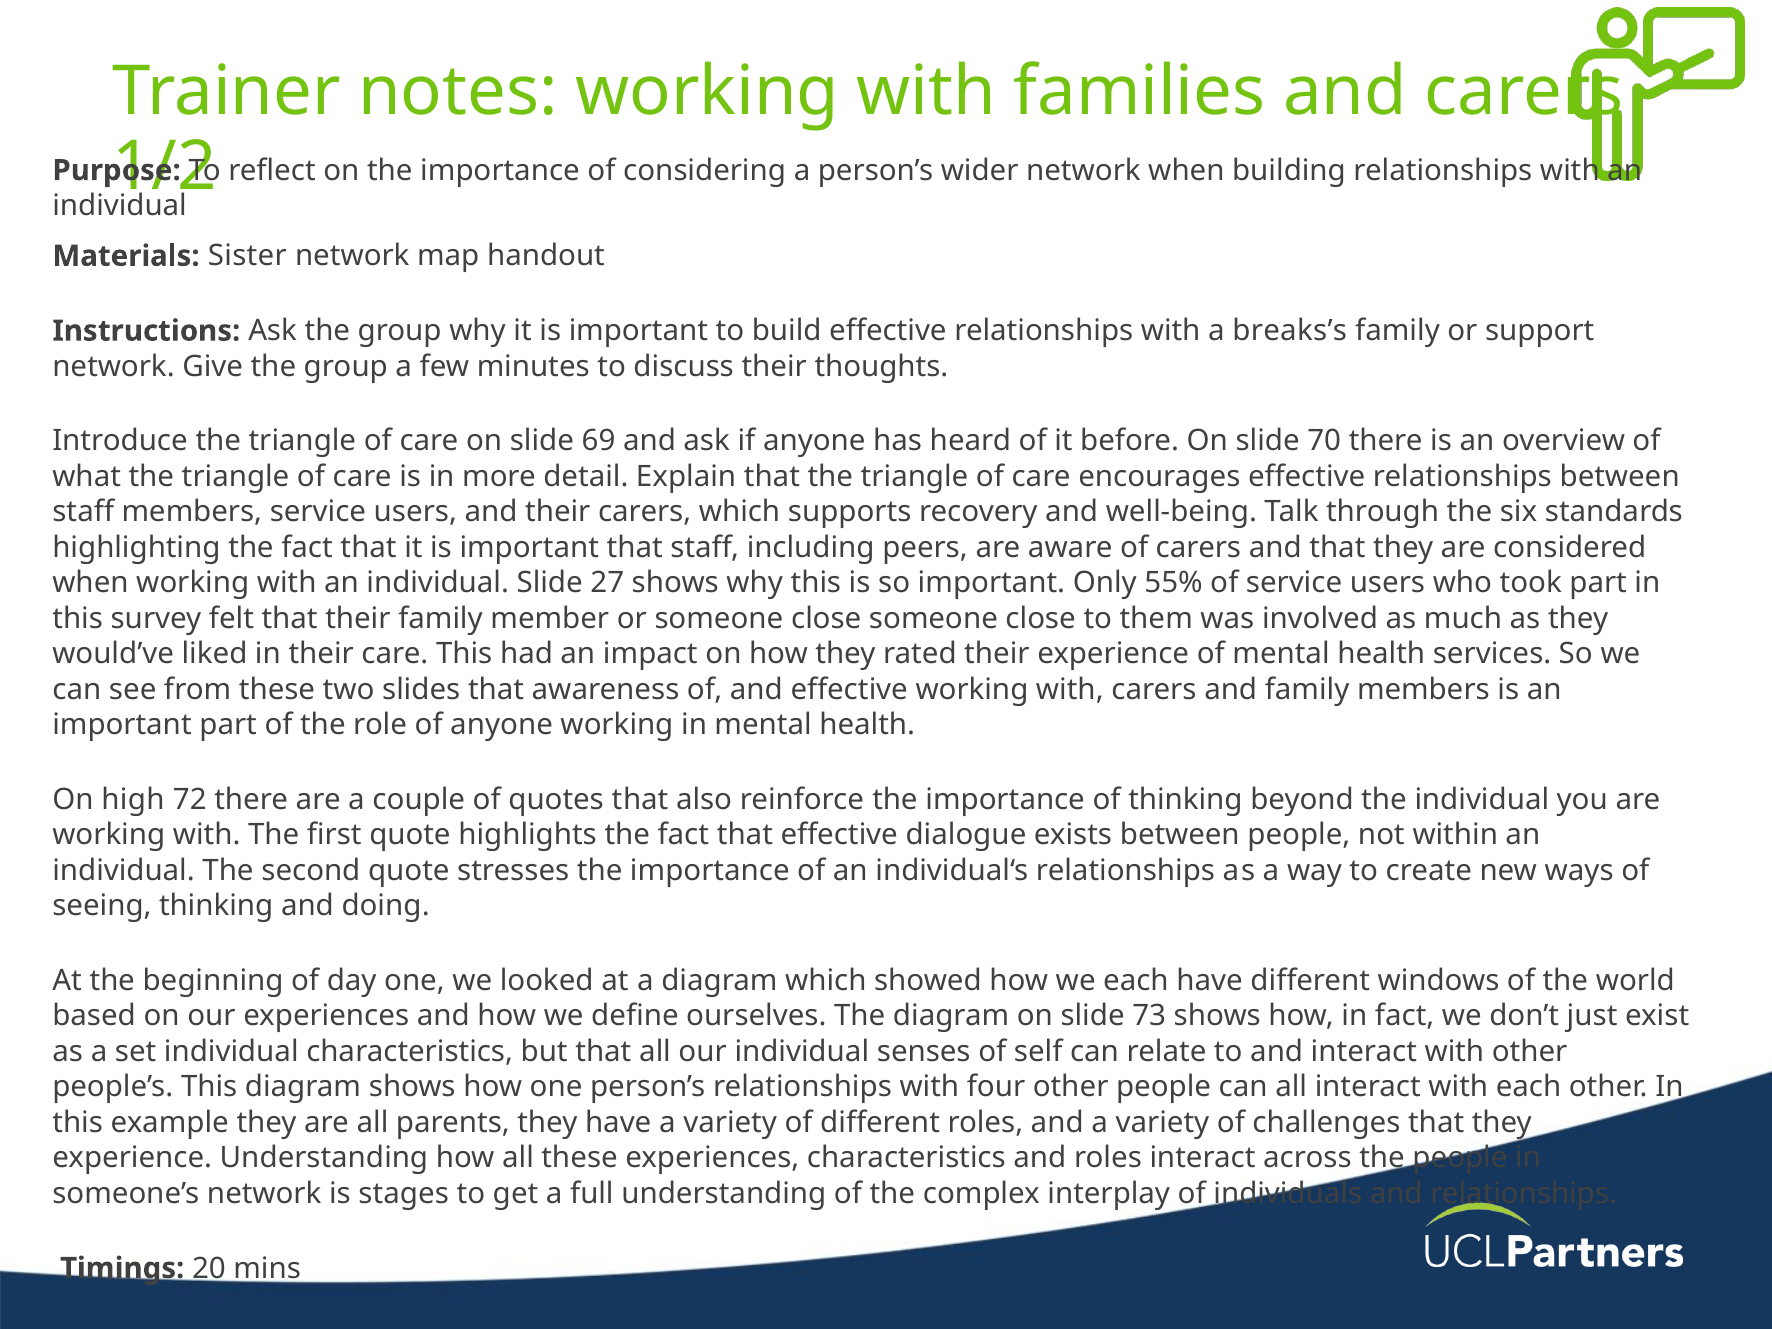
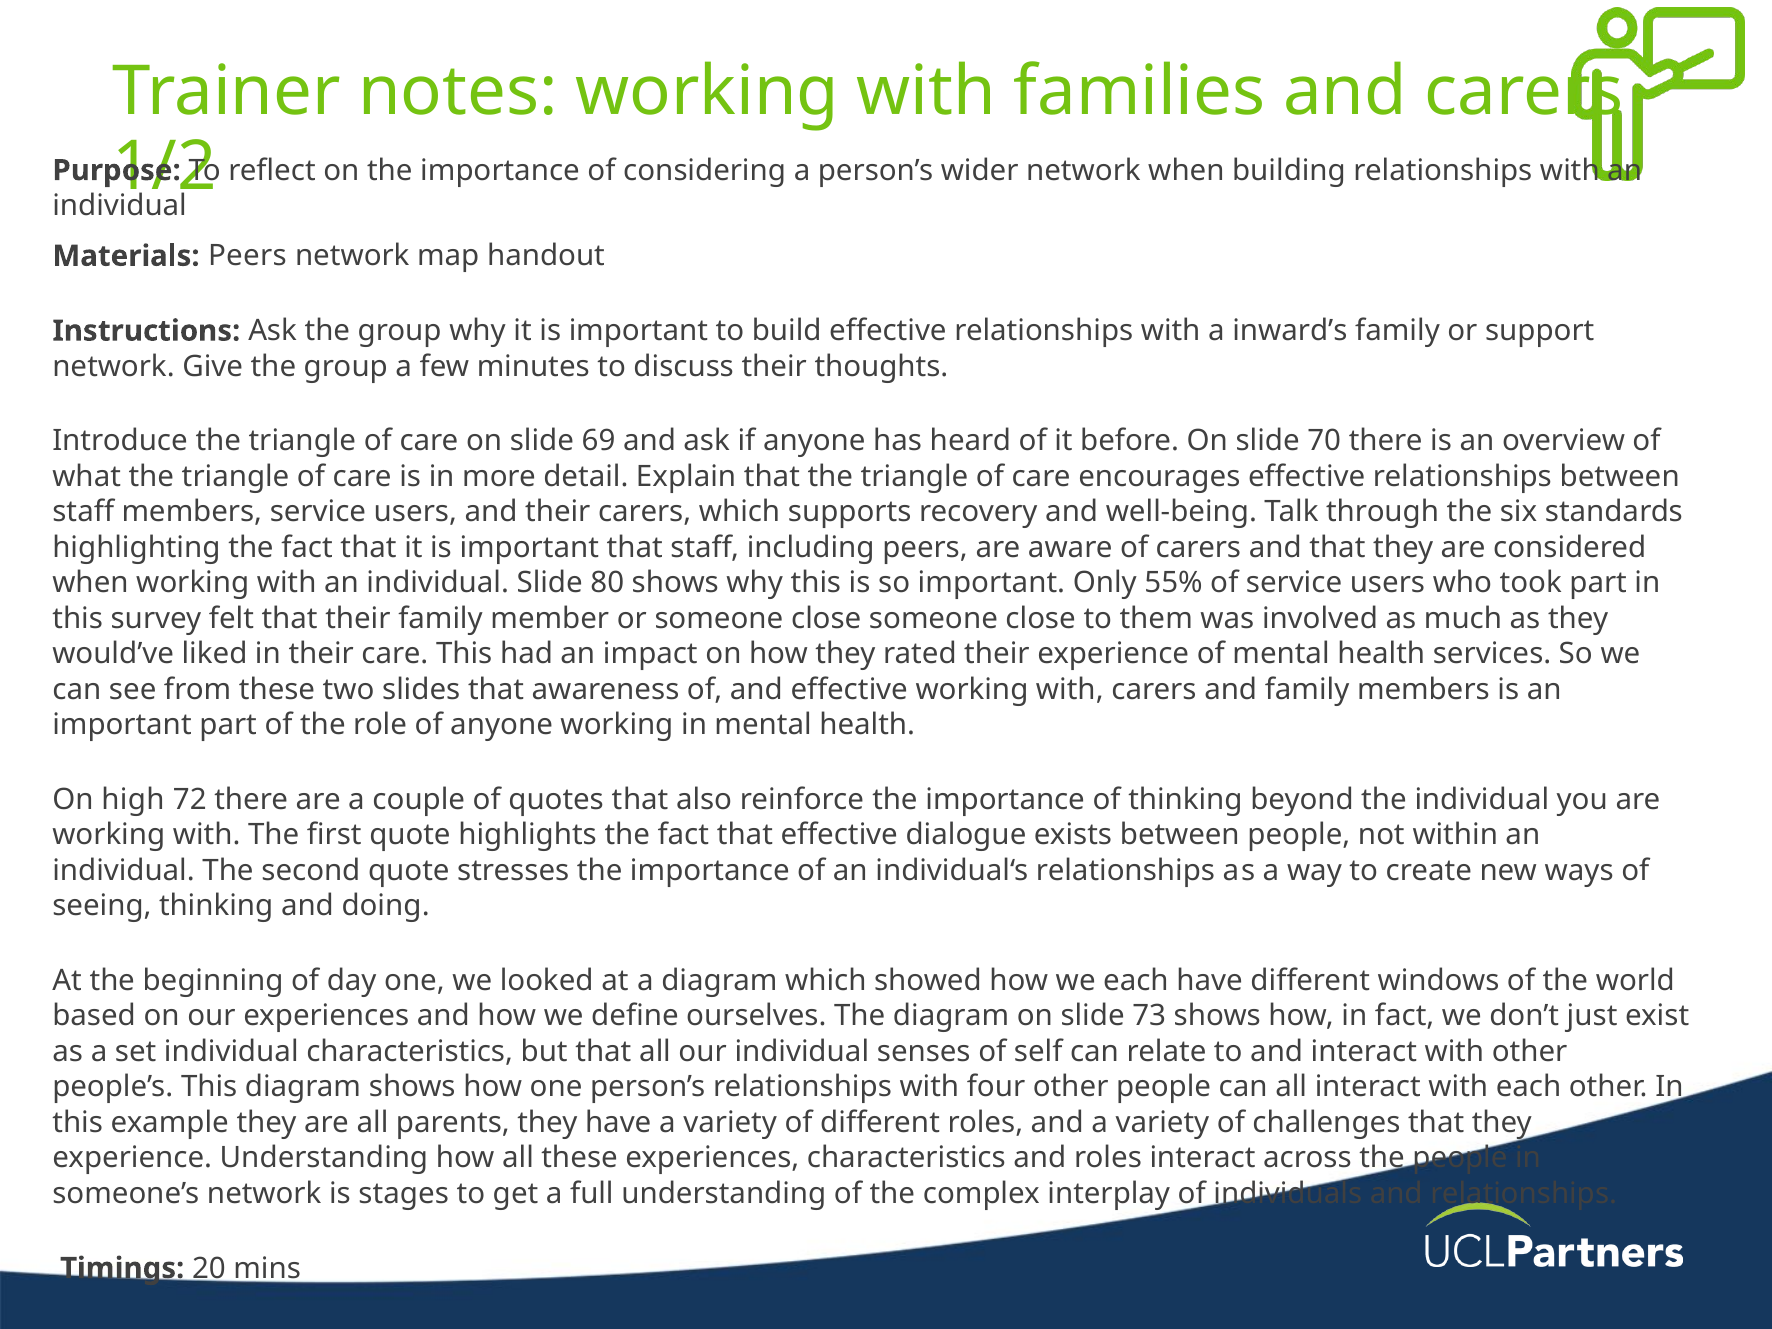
Materials Sister: Sister -> Peers
breaks’s: breaks’s -> inward’s
27: 27 -> 80
